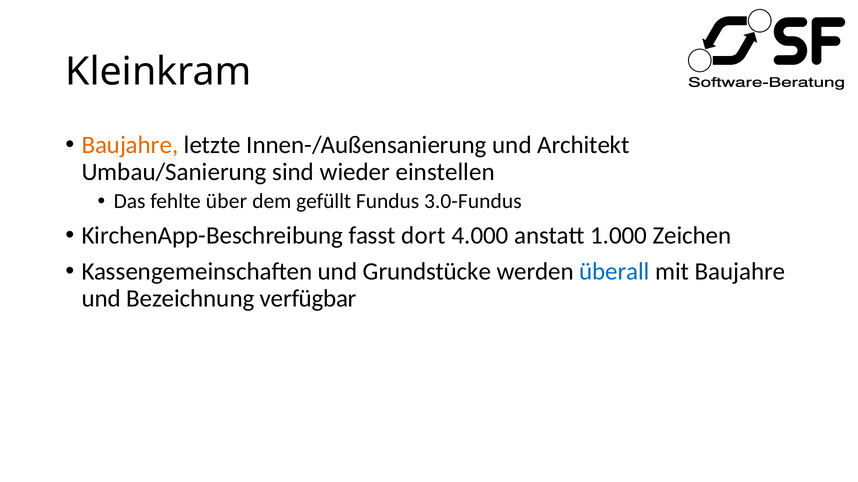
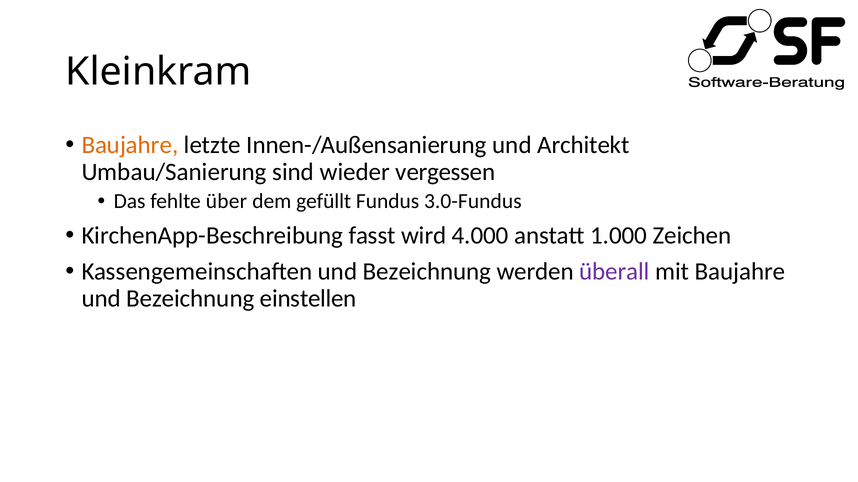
einstellen: einstellen -> vergessen
dort: dort -> wird
Kassengemeinschaften und Grundstücke: Grundstücke -> Bezeichnung
überall colour: blue -> purple
verfügbar: verfügbar -> einstellen
